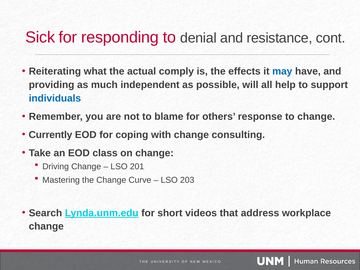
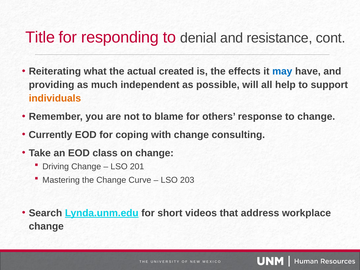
Sick: Sick -> Title
comply: comply -> created
individuals colour: blue -> orange
